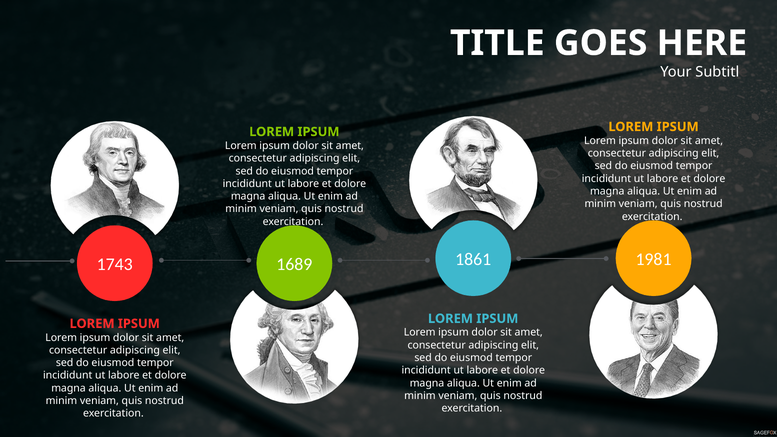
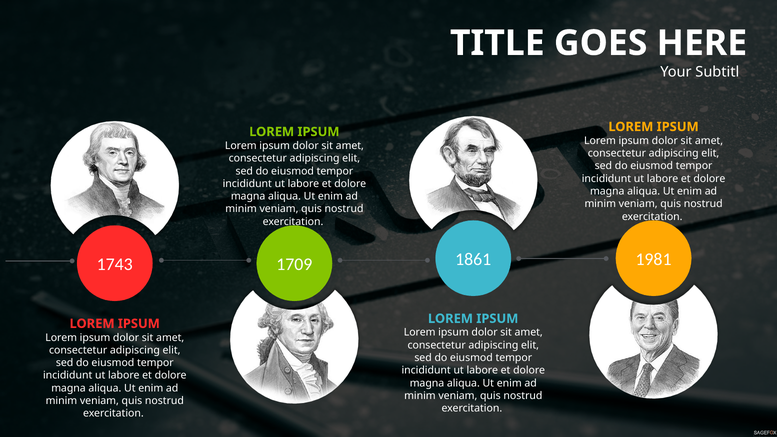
1689: 1689 -> 1709
